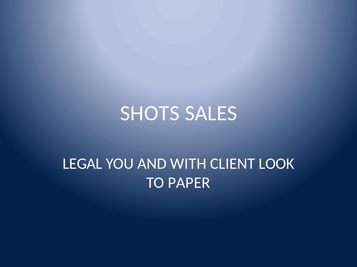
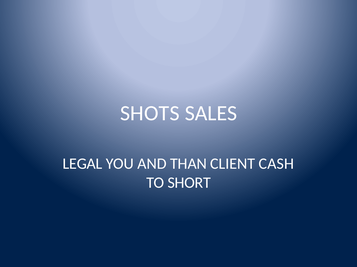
WITH: WITH -> THAN
LOOK: LOOK -> CASH
PAPER: PAPER -> SHORT
